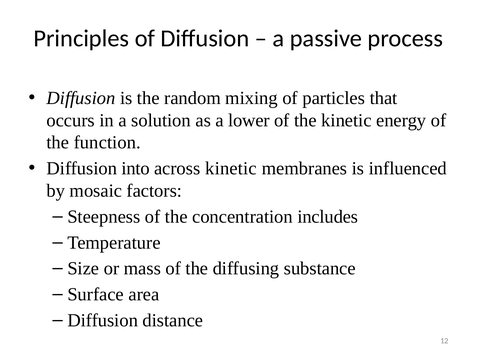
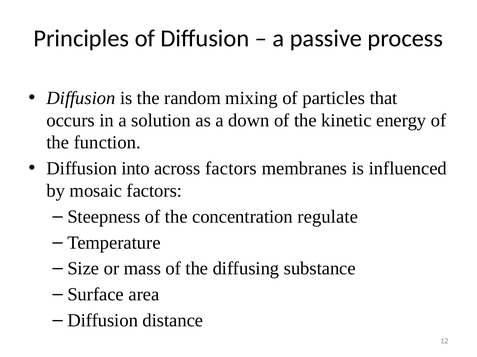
lower: lower -> down
across kinetic: kinetic -> factors
includes: includes -> regulate
